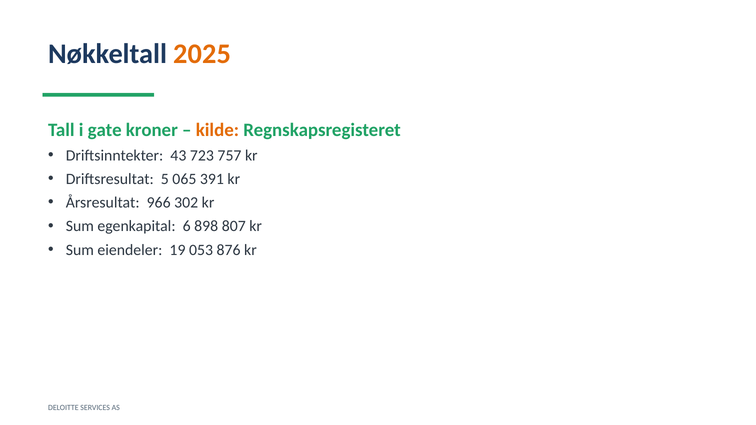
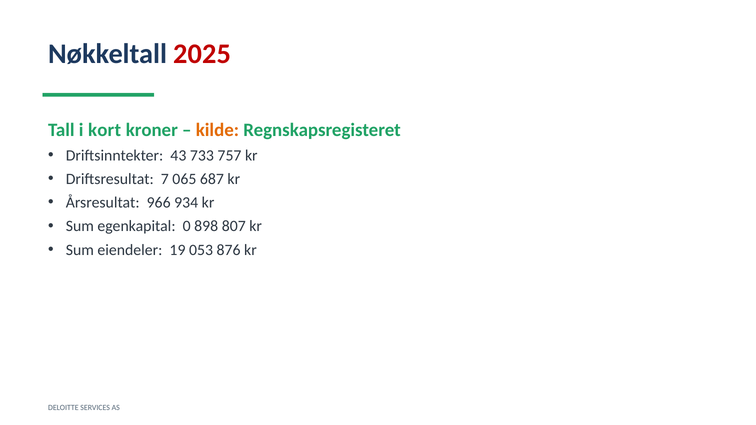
2025 colour: orange -> red
gate: gate -> kort
723: 723 -> 733
5: 5 -> 7
391: 391 -> 687
302: 302 -> 934
6: 6 -> 0
